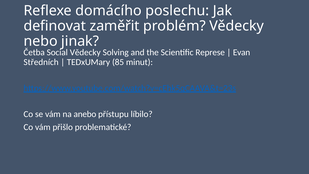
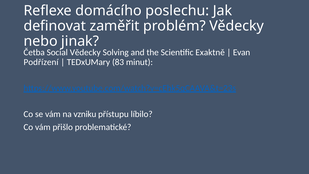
Represe: Represe -> Exaktně
Středních: Středních -> Podřízení
85: 85 -> 83
anebo: anebo -> vzniku
